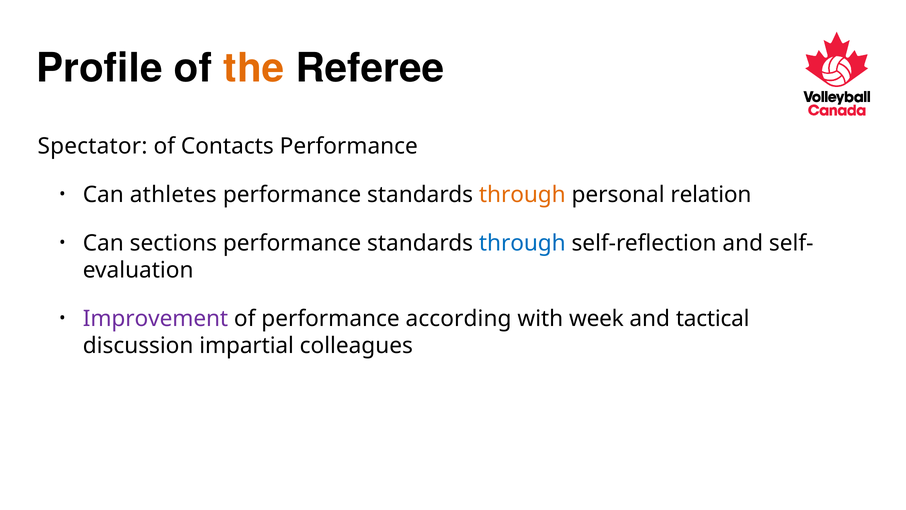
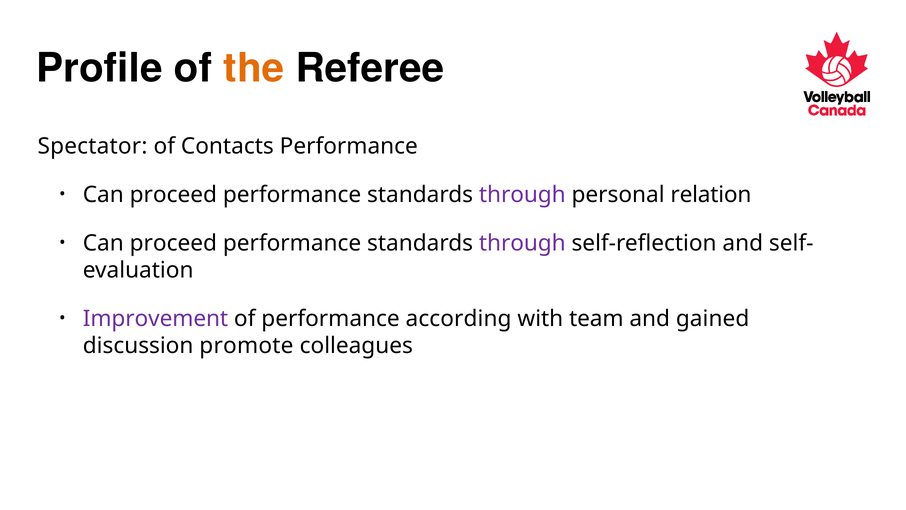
athletes at (173, 195): athletes -> proceed
through at (522, 195) colour: orange -> purple
sections at (173, 243): sections -> proceed
through at (522, 243) colour: blue -> purple
week: week -> team
tactical: tactical -> gained
impartial: impartial -> promote
